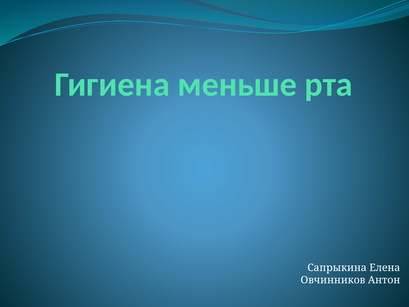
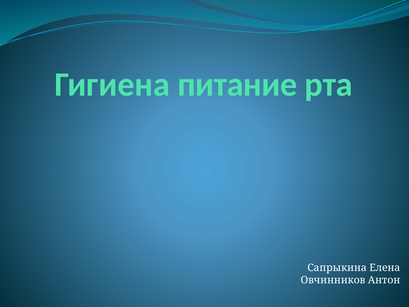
меньше: меньше -> питание
